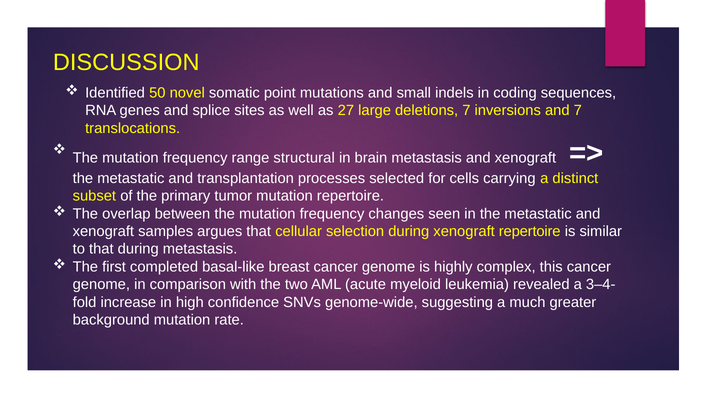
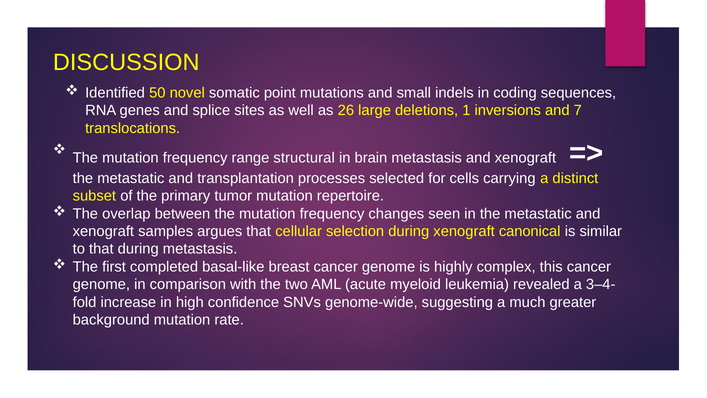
27: 27 -> 26
deletions 7: 7 -> 1
xenograft repertoire: repertoire -> canonical
